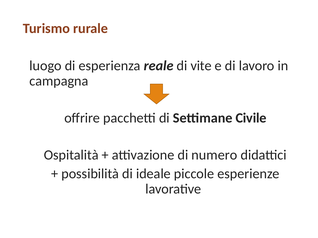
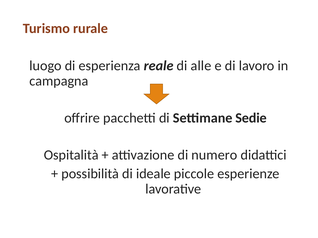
vite: vite -> alle
Civile: Civile -> Sedie
